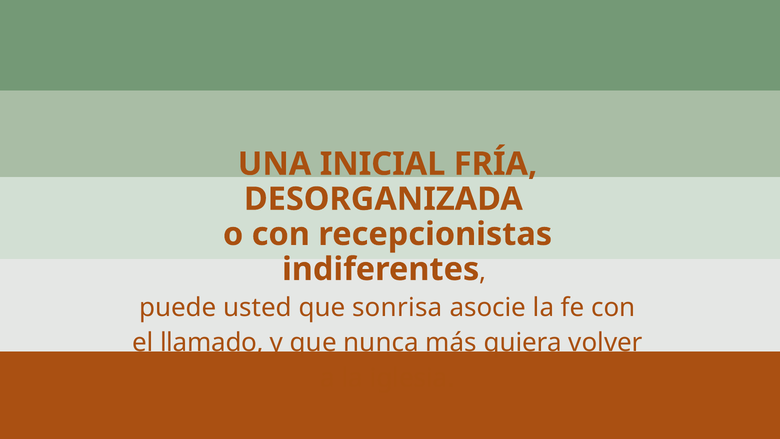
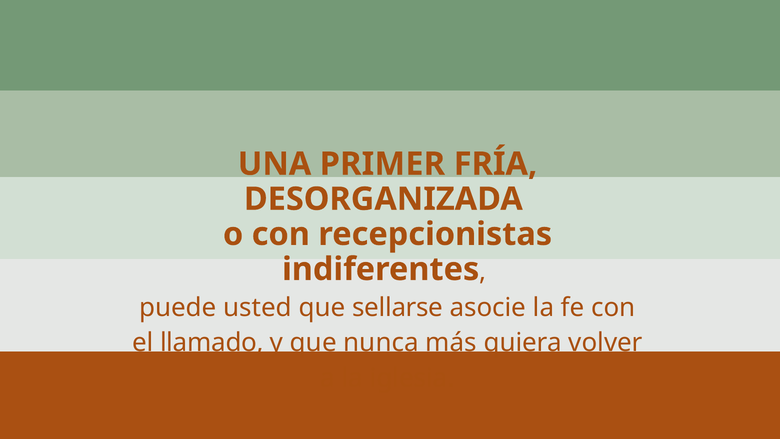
INICIAL: INICIAL -> PRIMER
sonrisa: sonrisa -> sellarse
